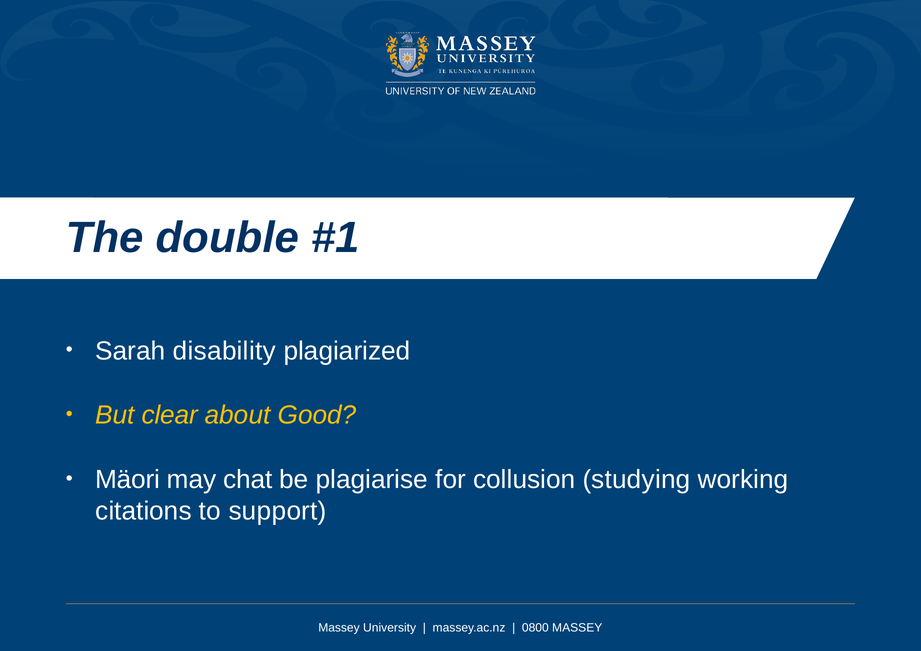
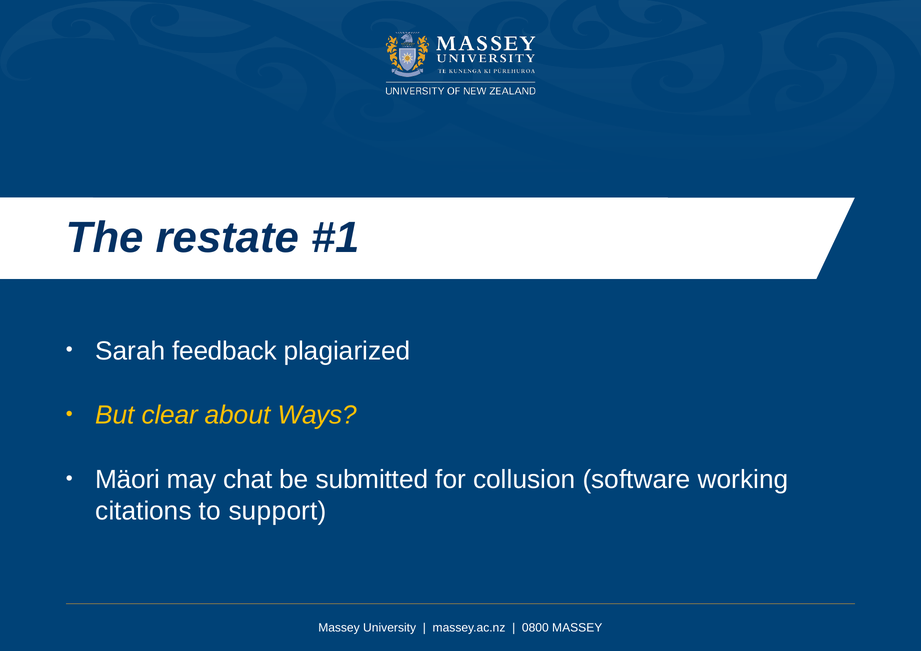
double: double -> restate
disability: disability -> feedback
Good: Good -> Ways
plagiarise: plagiarise -> submitted
studying: studying -> software
